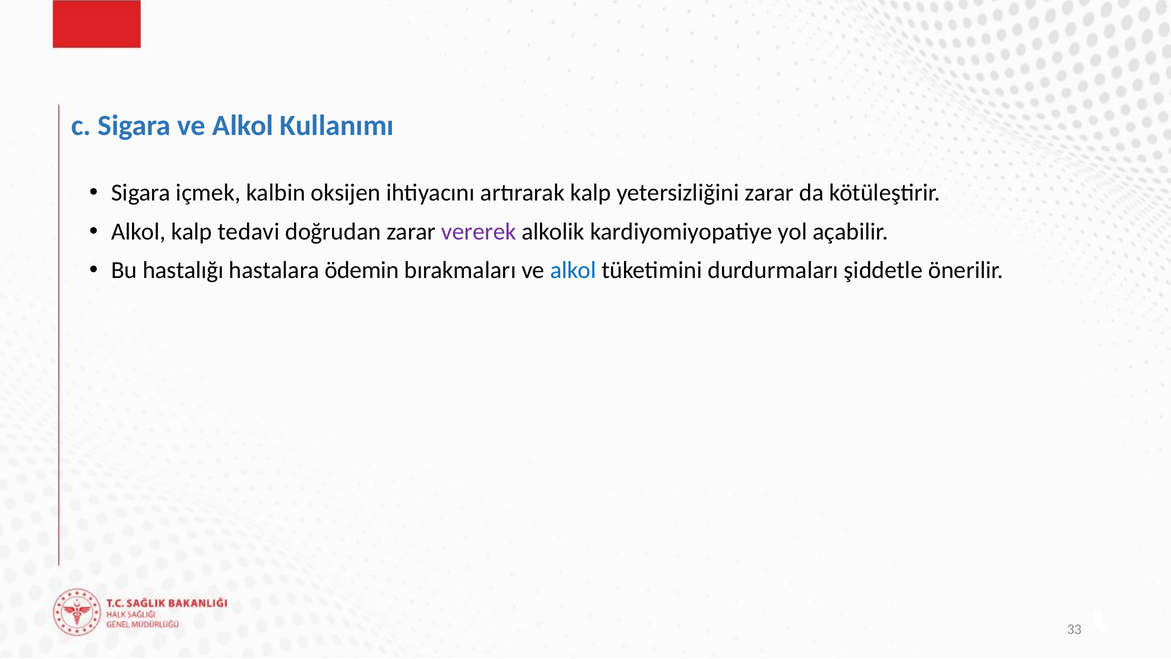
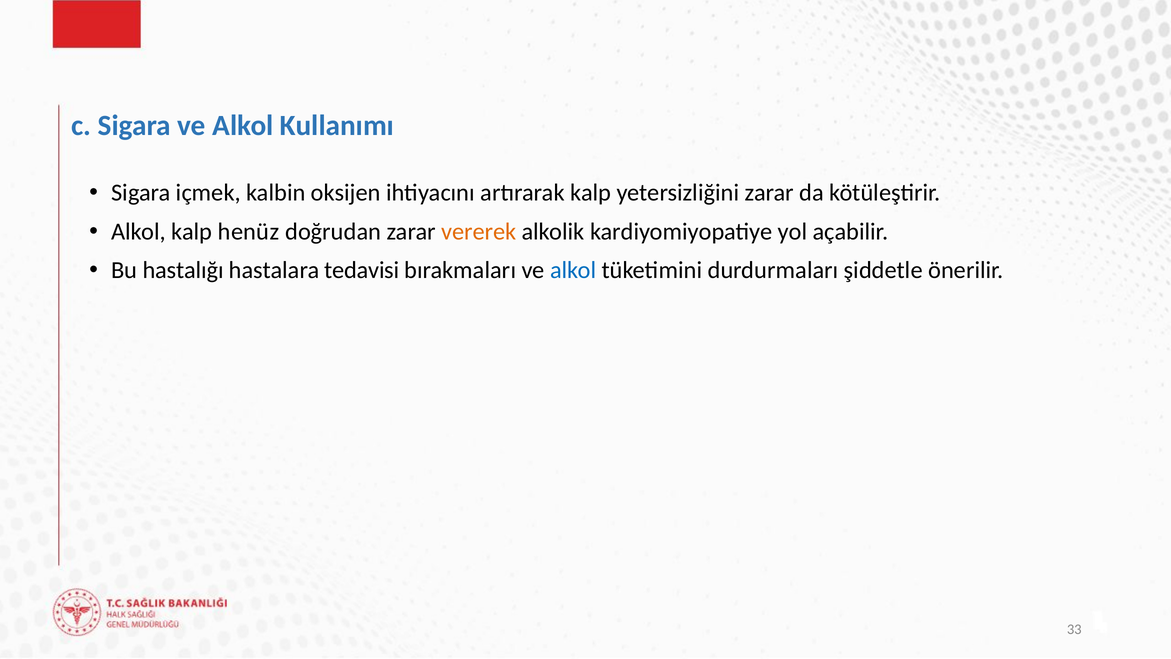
tedavi: tedavi -> henüz
vererek colour: purple -> orange
ödemin: ödemin -> tedavisi
